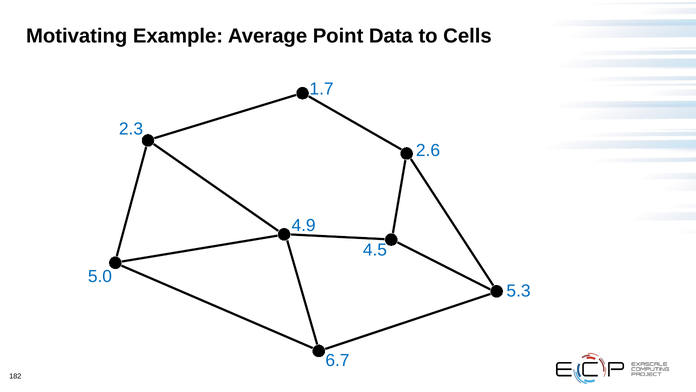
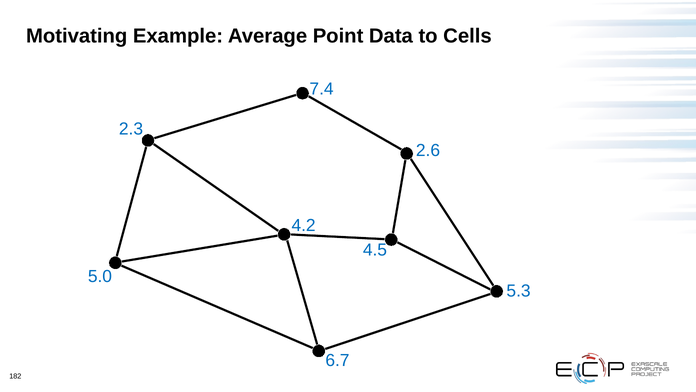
1.7: 1.7 -> 7.4
4.9: 4.9 -> 4.2
